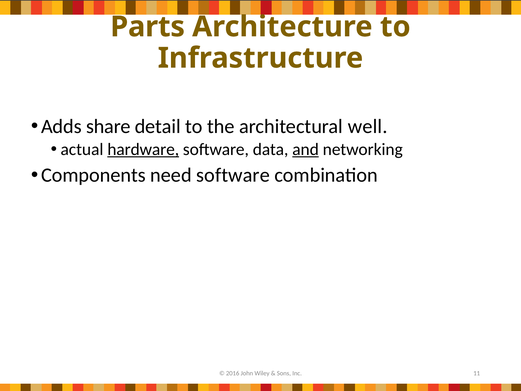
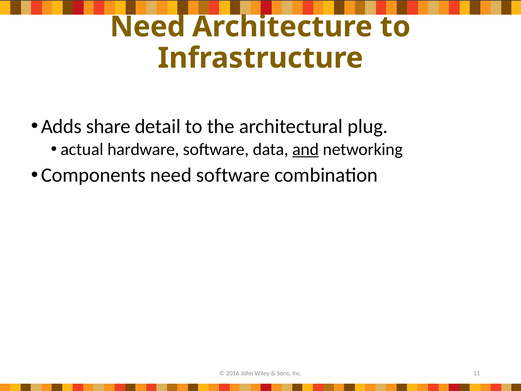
Parts at (148, 27): Parts -> Need
well: well -> plug
hardware underline: present -> none
